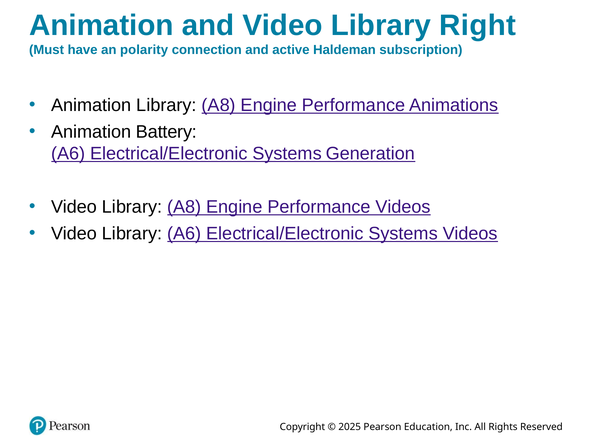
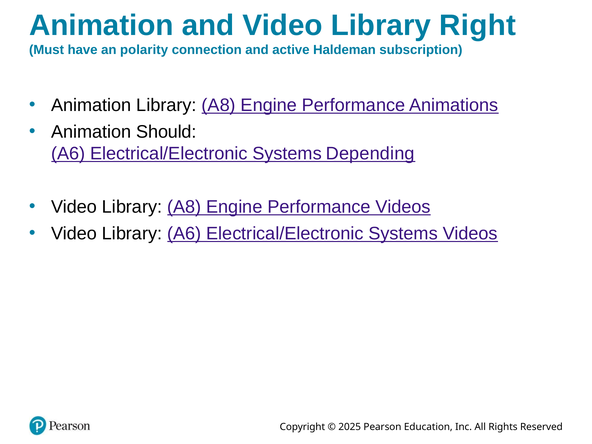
Battery: Battery -> Should
Generation: Generation -> Depending
